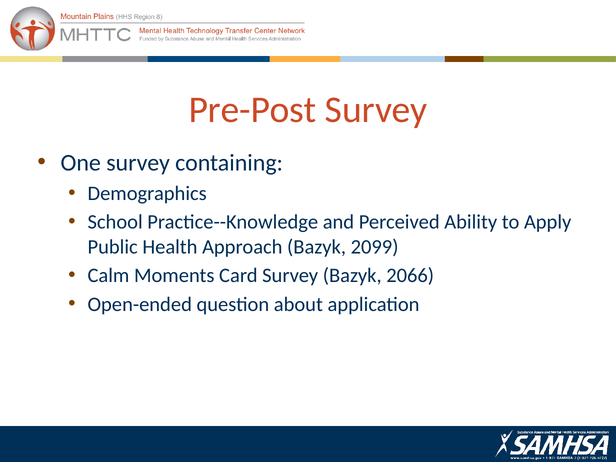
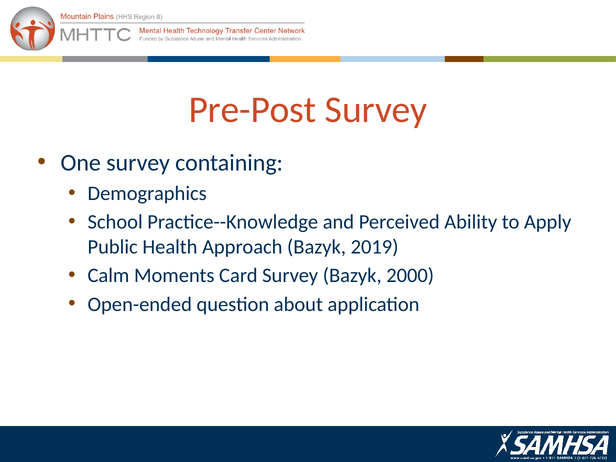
2099: 2099 -> 2019
2066: 2066 -> 2000
